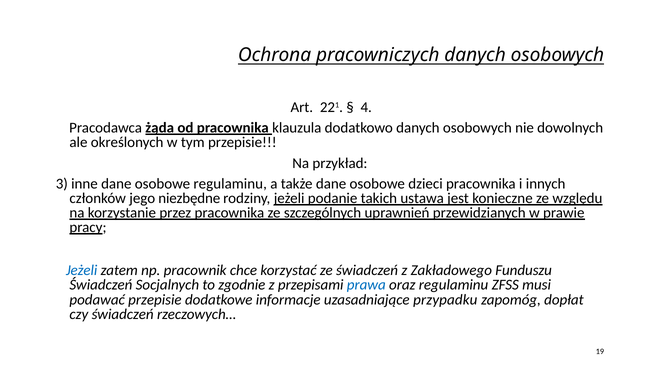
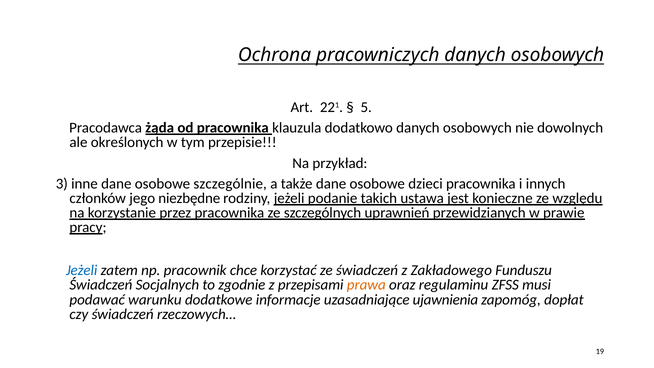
4: 4 -> 5
osobowe regulaminu: regulaminu -> szczególnie
prawa colour: blue -> orange
podawać przepisie: przepisie -> warunku
przypadku: przypadku -> ujawnienia
